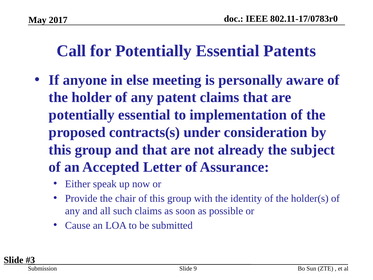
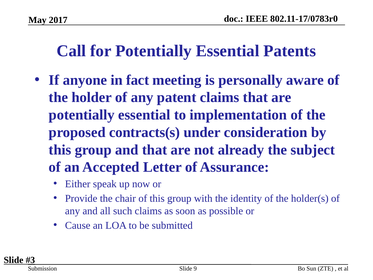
else: else -> fact
